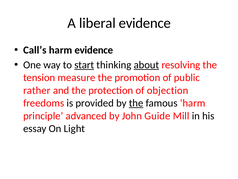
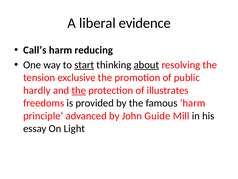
harm evidence: evidence -> reducing
measure: measure -> exclusive
rather: rather -> hardly
the at (79, 90) underline: none -> present
objection: objection -> illustrates
the at (136, 103) underline: present -> none
